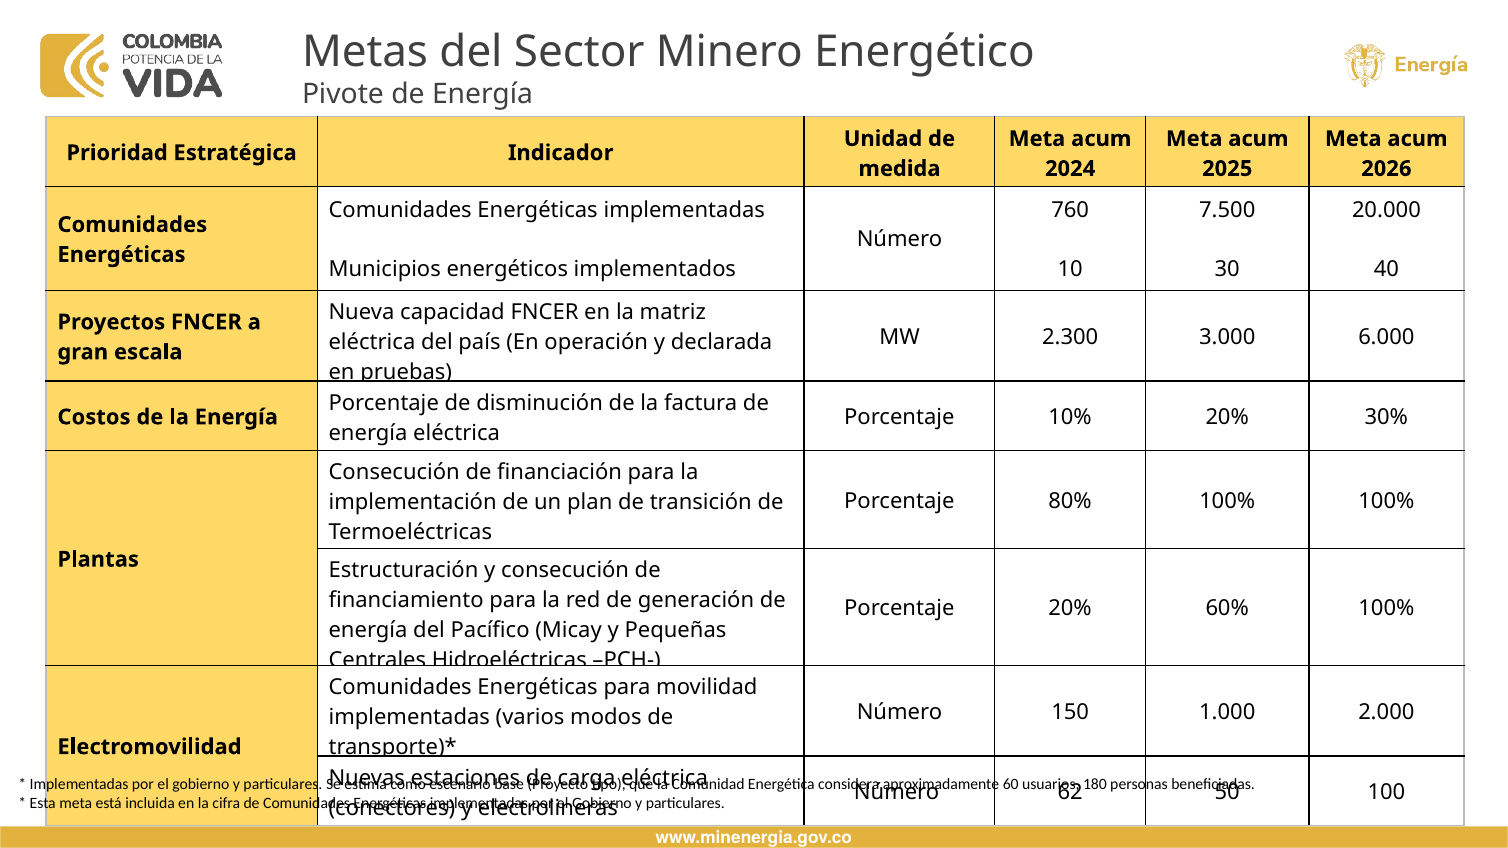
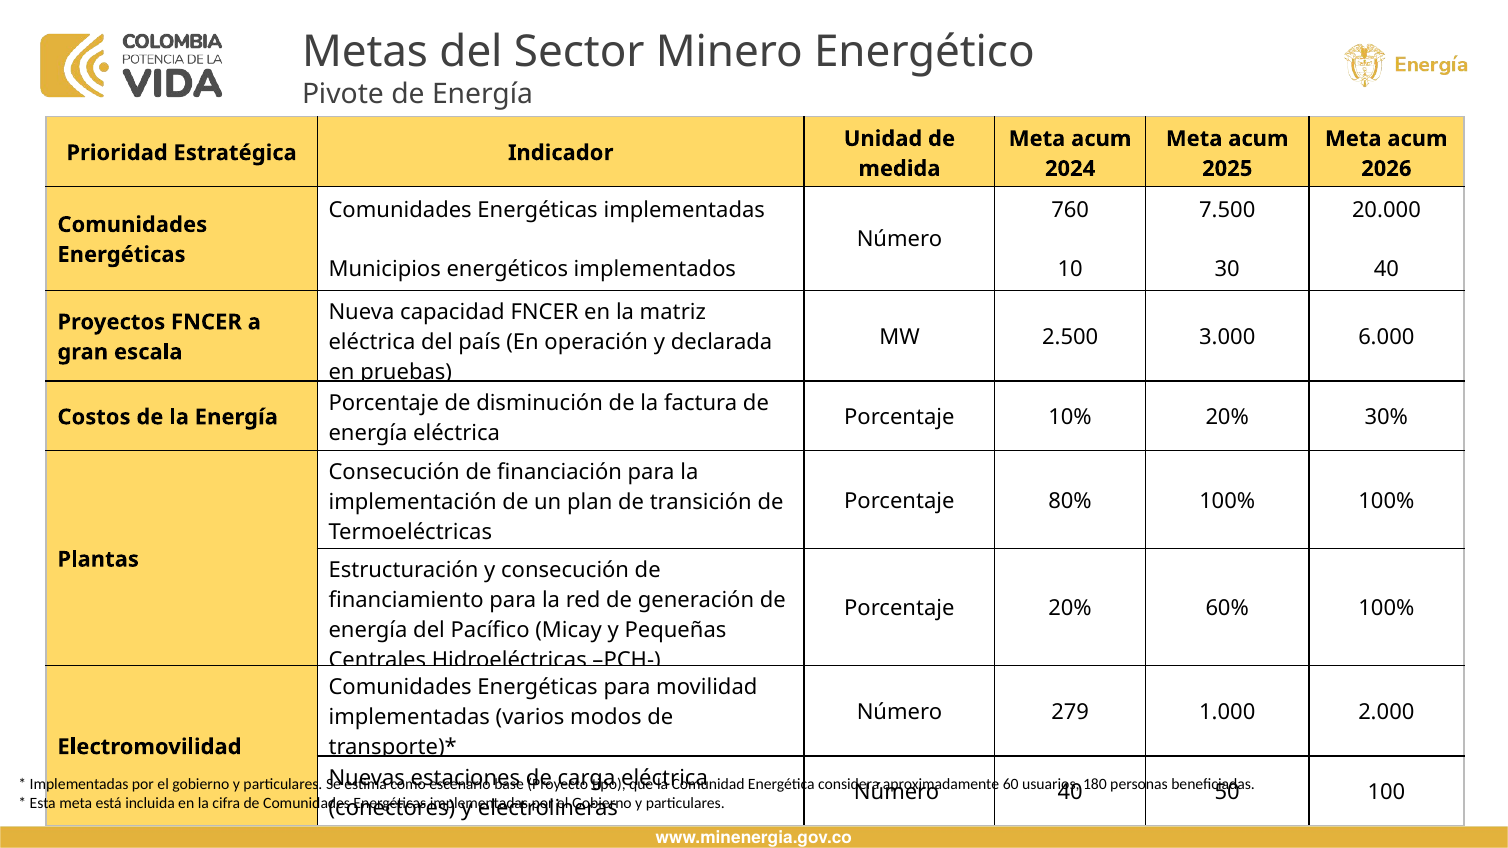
2.300: 2.300 -> 2.500
150: 150 -> 279
Número 62: 62 -> 40
